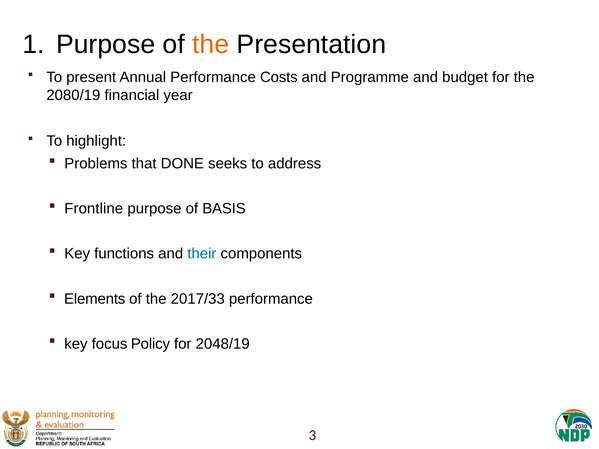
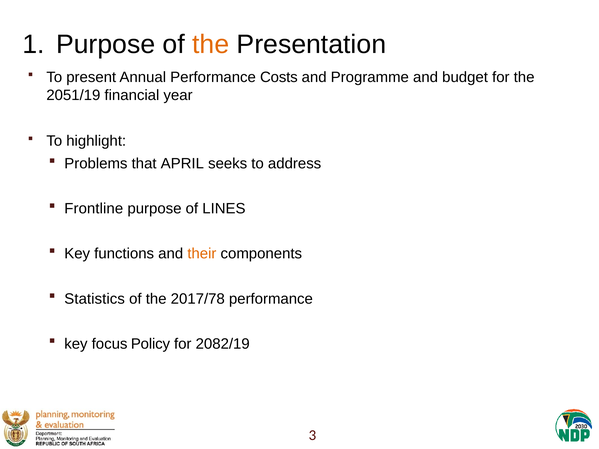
2080/19: 2080/19 -> 2051/19
DONE: DONE -> APRIL
BASIS: BASIS -> LINES
their colour: blue -> orange
Elements: Elements -> Statistics
2017/33: 2017/33 -> 2017/78
2048/19: 2048/19 -> 2082/19
